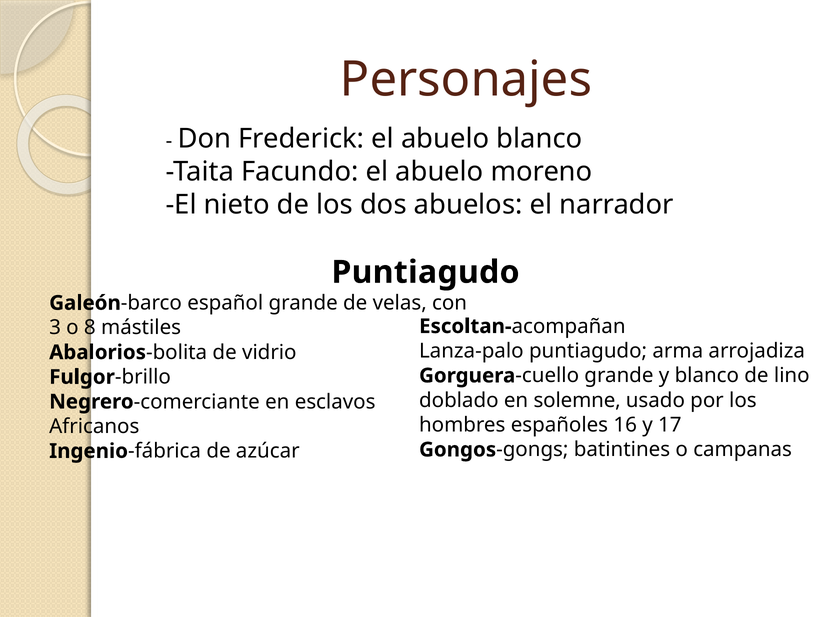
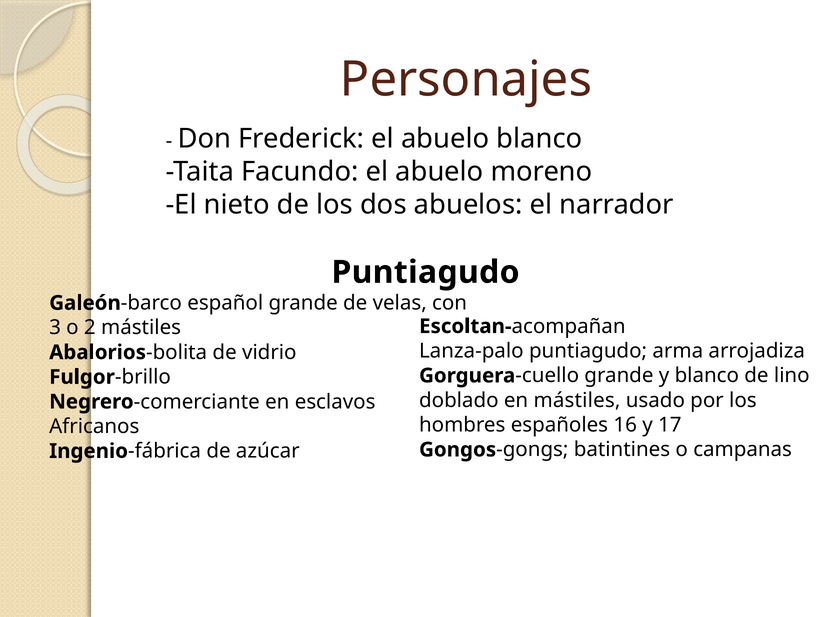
8: 8 -> 2
en solemne: solemne -> mástiles
